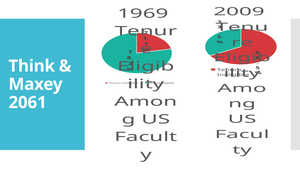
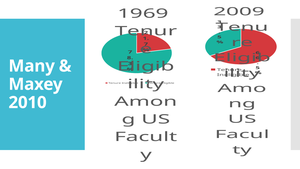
Think: Think -> Many
2061: 2061 -> 2010
